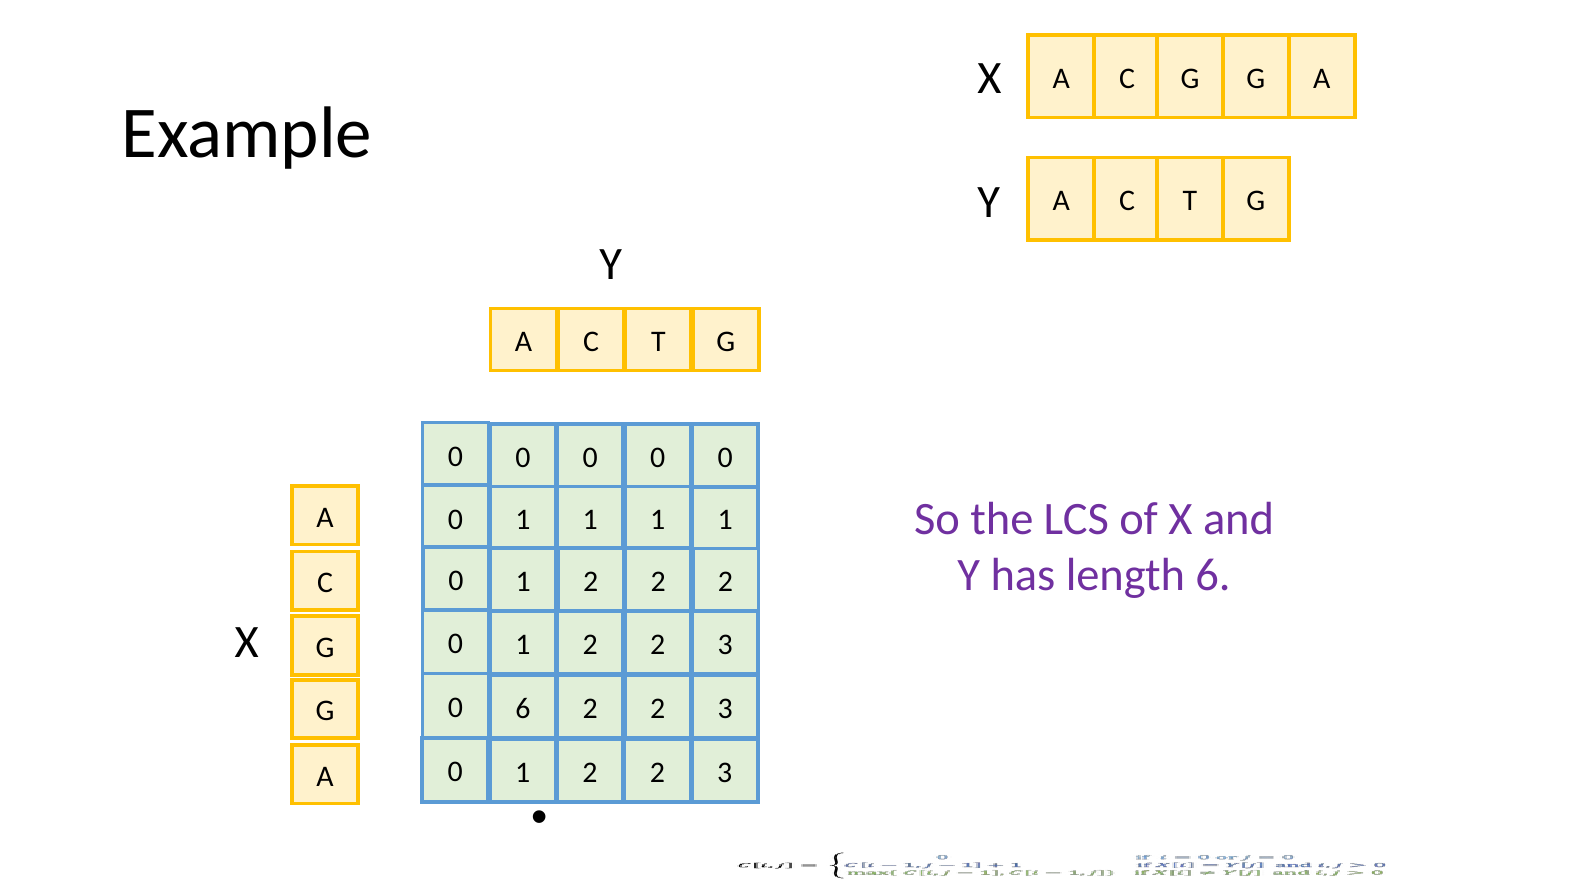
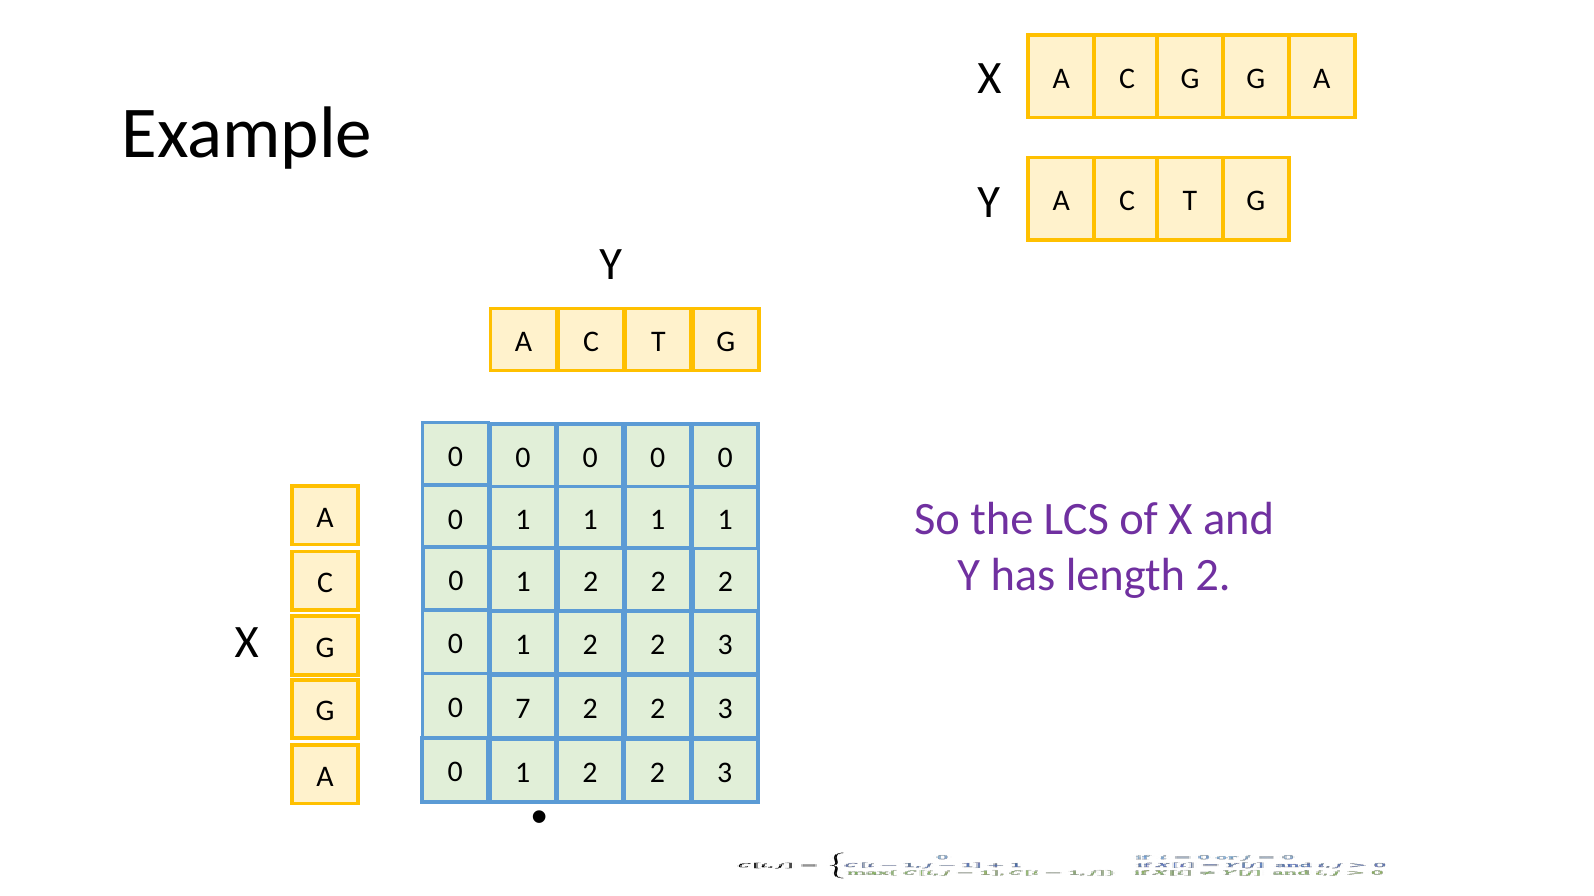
length 6: 6 -> 2
6 at (523, 709): 6 -> 7
